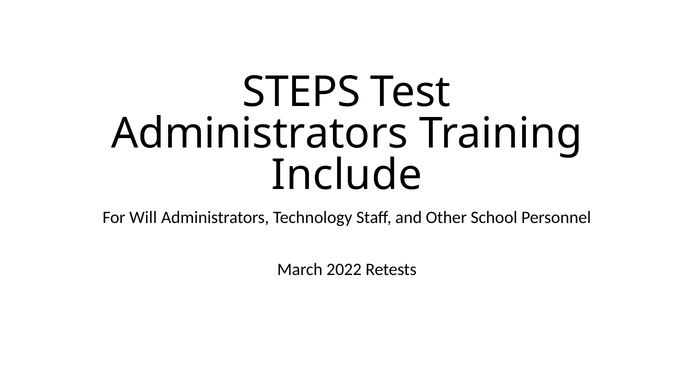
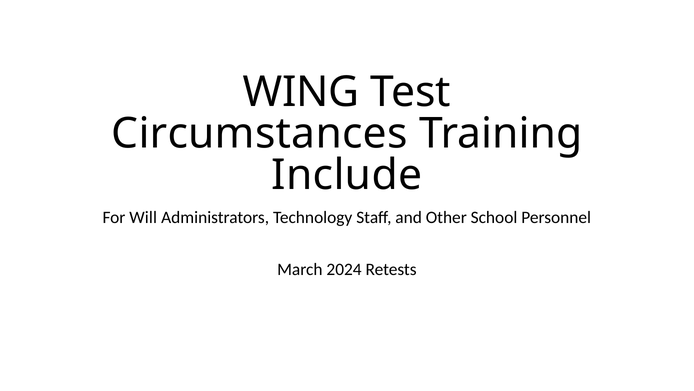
STEPS: STEPS -> WING
Administrators at (260, 133): Administrators -> Circumstances
2022: 2022 -> 2024
